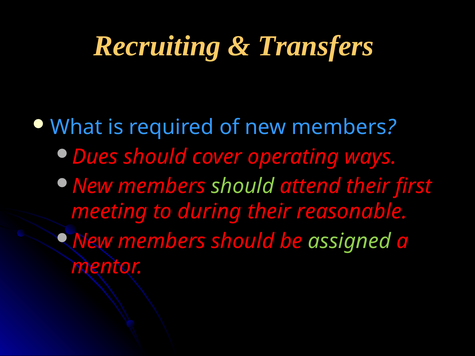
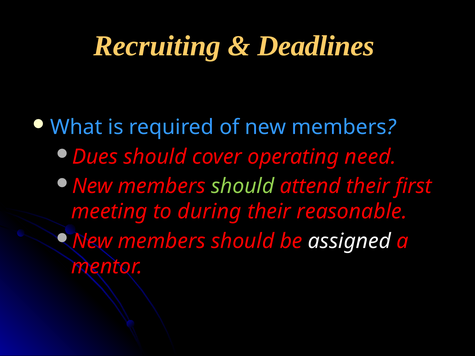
Transfers: Transfers -> Deadlines
ways: ways -> need
assigned colour: light green -> white
